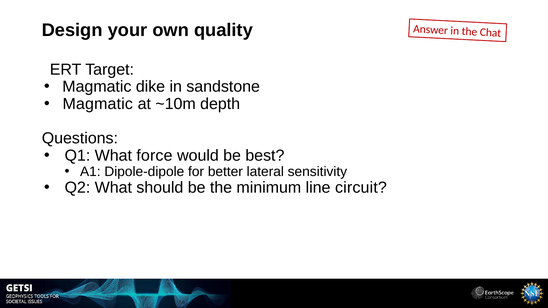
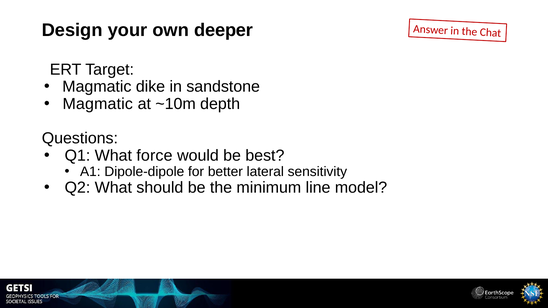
quality: quality -> deeper
circuit: circuit -> model
